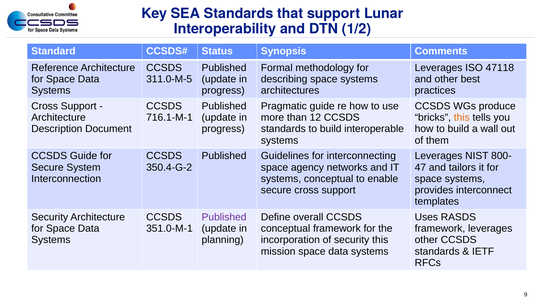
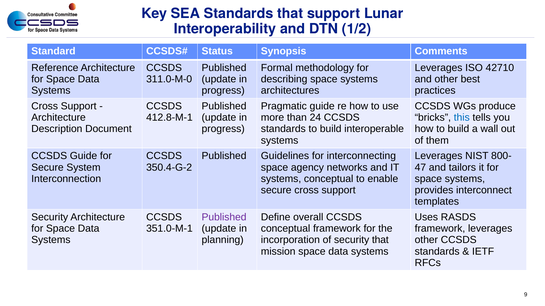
47118: 47118 -> 42710
311.0-M-5: 311.0-M-5 -> 311.0-M-0
716.1-M-1: 716.1-M-1 -> 412.8-M-1
12: 12 -> 24
this at (462, 118) colour: orange -> blue
security this: this -> that
